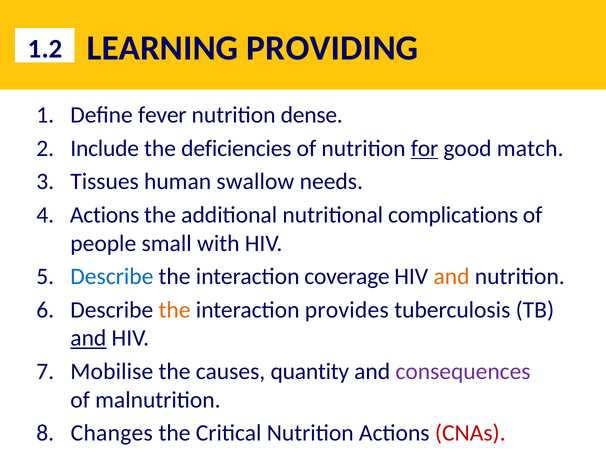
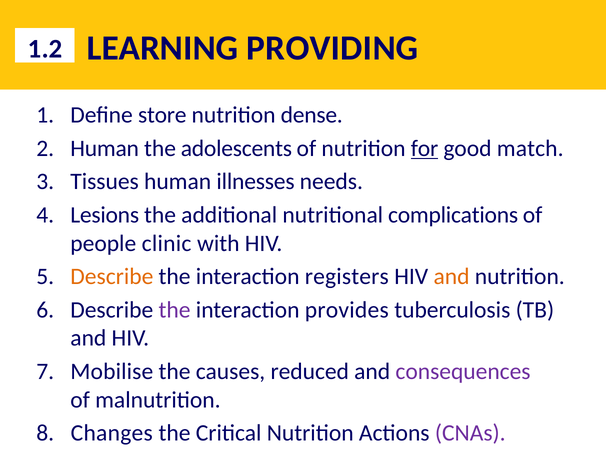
fever: fever -> store
Include at (105, 149): Include -> Human
deficiencies: deficiencies -> adolescents
swallow: swallow -> illnesses
Actions at (105, 215): Actions -> Lesions
small: small -> clinic
Describe at (112, 277) colour: blue -> orange
coverage: coverage -> registers
the at (175, 310) colour: orange -> purple
and at (88, 339) underline: present -> none
quantity: quantity -> reduced
CNAs colour: red -> purple
